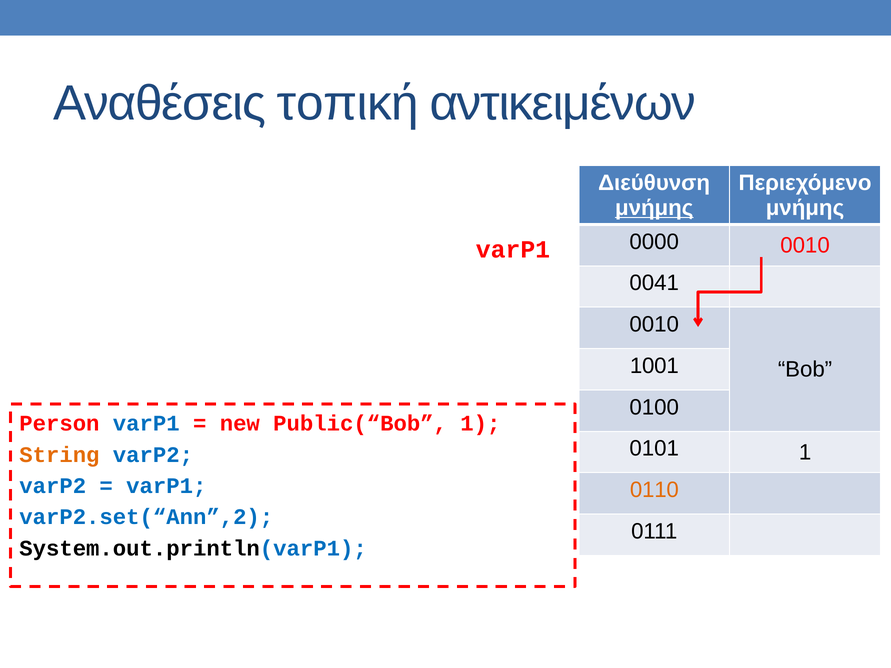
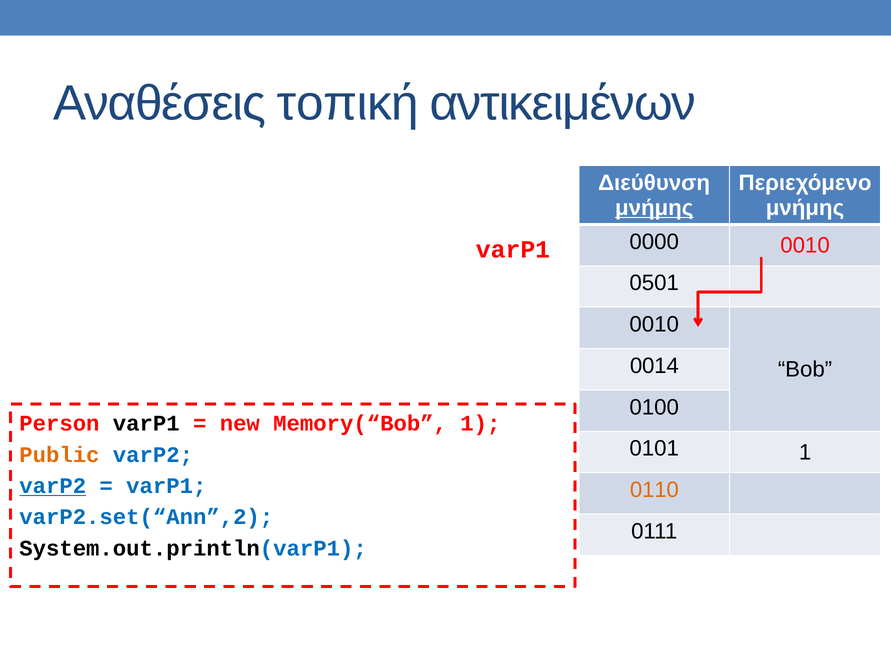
0041: 0041 -> 0501
1001: 1001 -> 0014
varP1 at (146, 424) colour: blue -> black
Public(“Bob: Public(“Bob -> Memory(“Bob
String: String -> Public
varP2 at (53, 486) underline: none -> present
